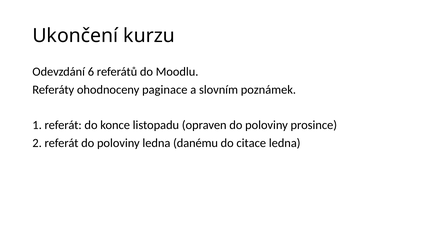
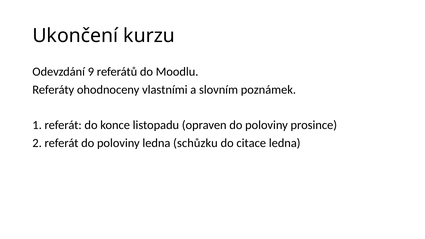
6: 6 -> 9
paginace: paginace -> vlastními
danému: danému -> schůzku
